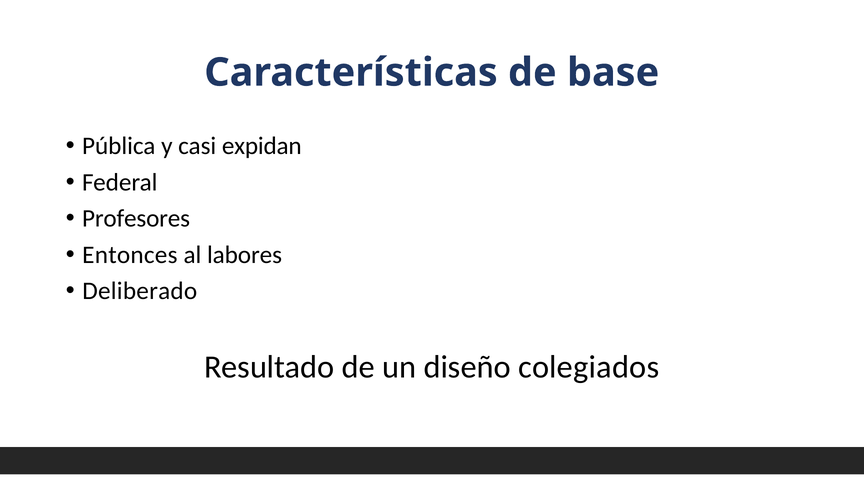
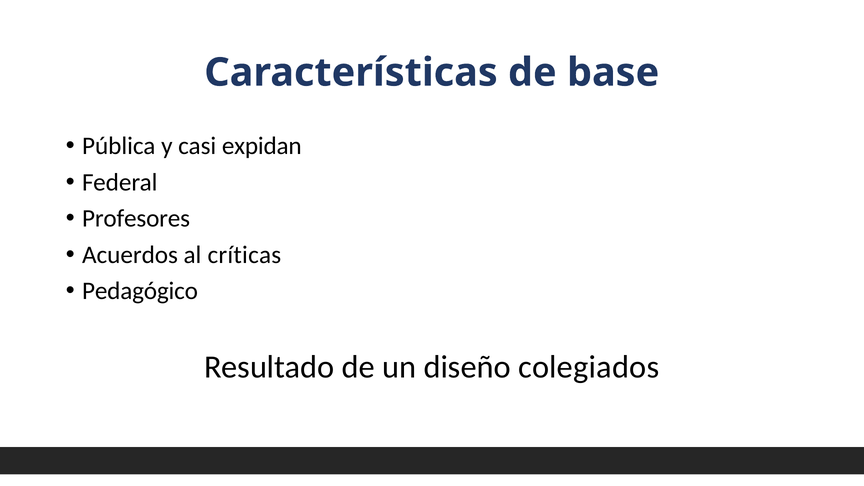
Entonces: Entonces -> Acuerdos
labores: labores -> críticas
Deliberado: Deliberado -> Pedagógico
